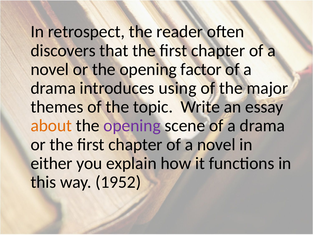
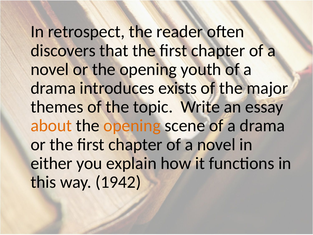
factor: factor -> youth
using: using -> exists
opening at (132, 126) colour: purple -> orange
1952: 1952 -> 1942
